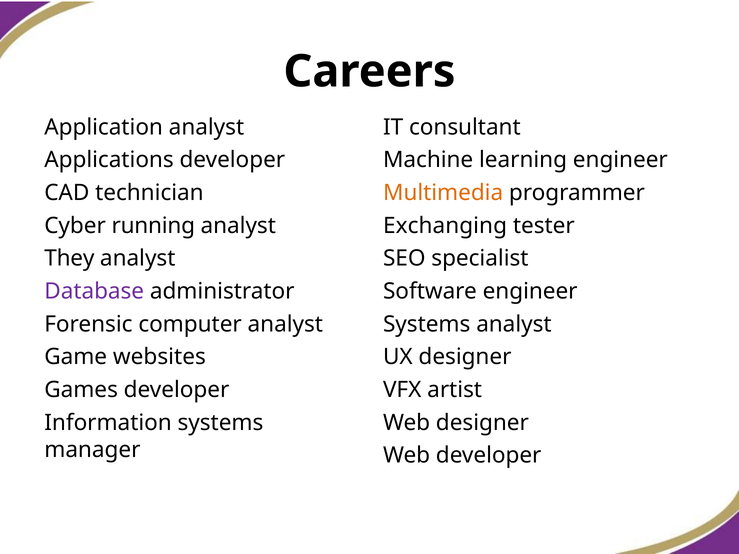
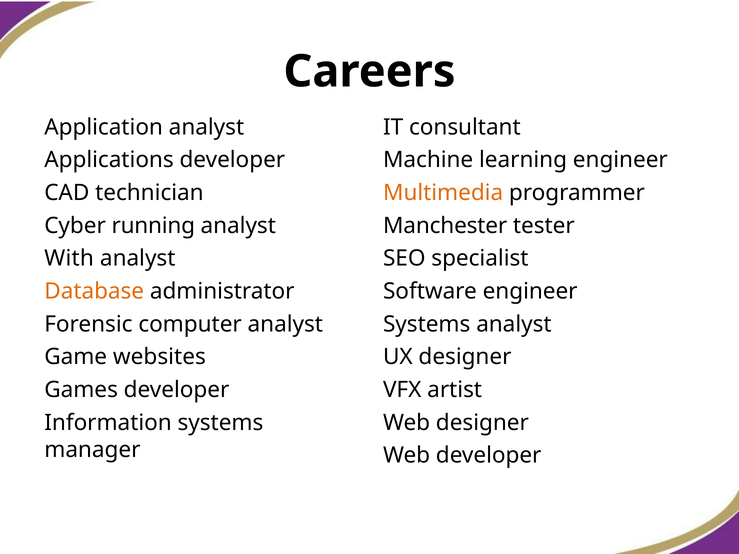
Exchanging: Exchanging -> Manchester
They: They -> With
Database colour: purple -> orange
